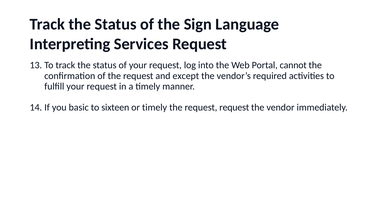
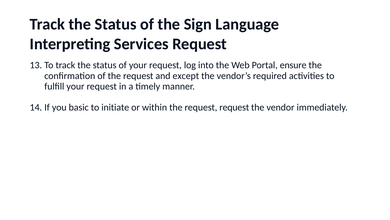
cannot: cannot -> ensure
sixteen: sixteen -> initiate
or timely: timely -> within
